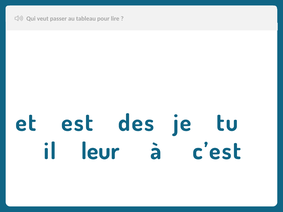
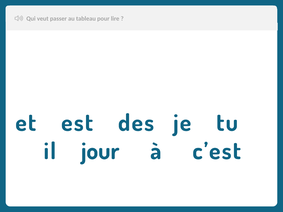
leur: leur -> jour
